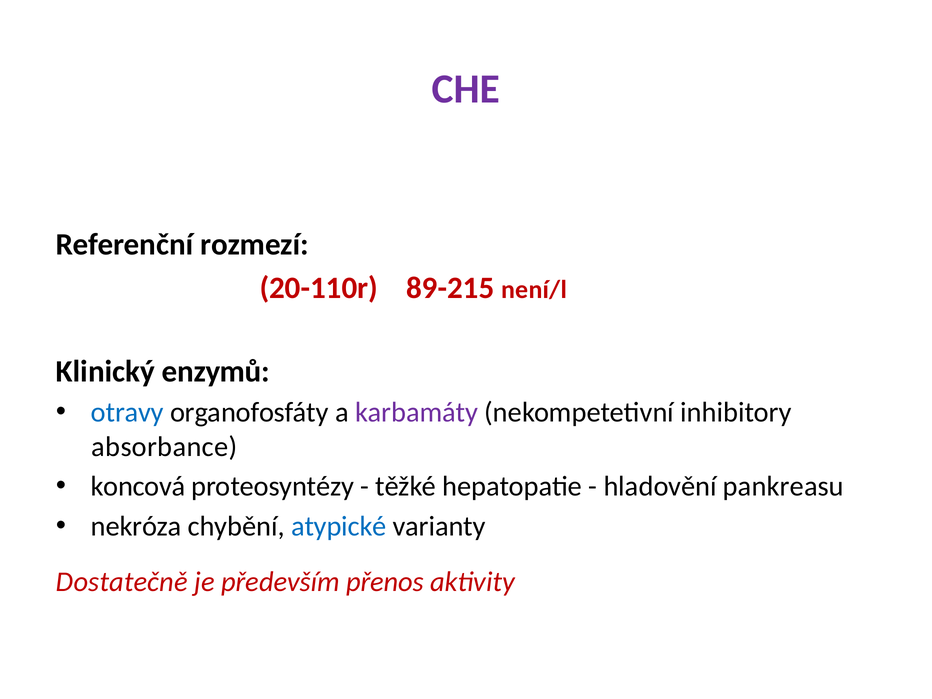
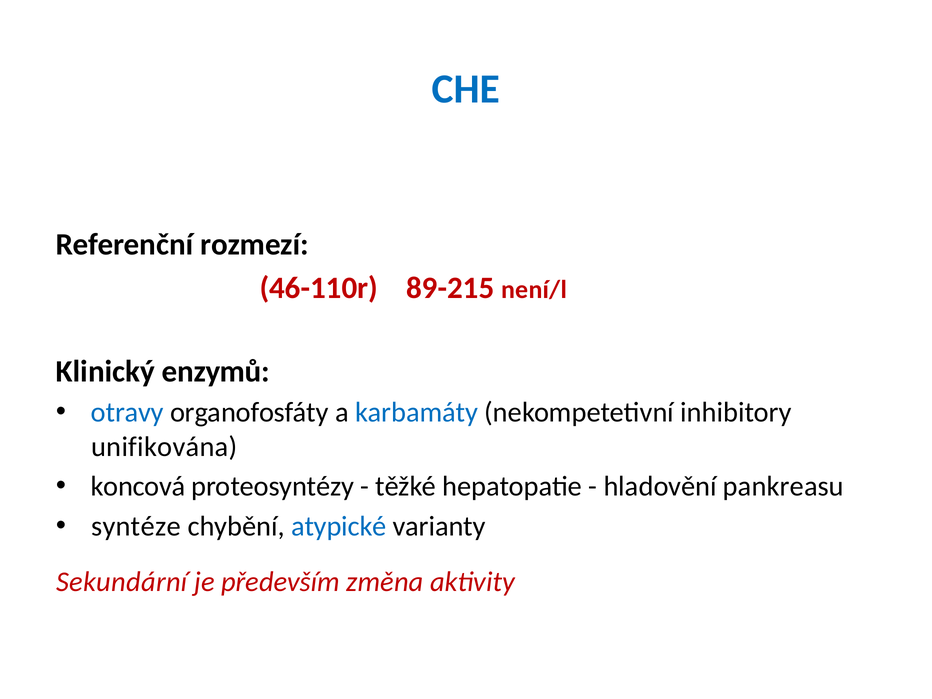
CHE colour: purple -> blue
20-110r: 20-110r -> 46-110r
karbamáty colour: purple -> blue
absorbance: absorbance -> unifikována
nekróza: nekróza -> syntéze
Dostatečně: Dostatečně -> Sekundární
přenos: přenos -> změna
